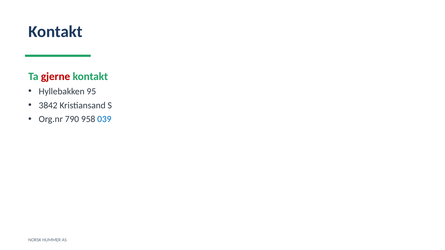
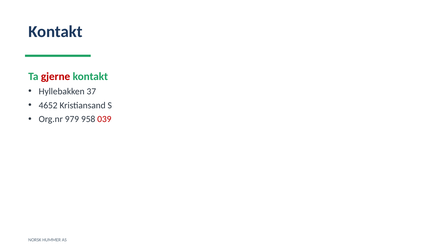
95: 95 -> 37
3842: 3842 -> 4652
790: 790 -> 979
039 colour: blue -> red
